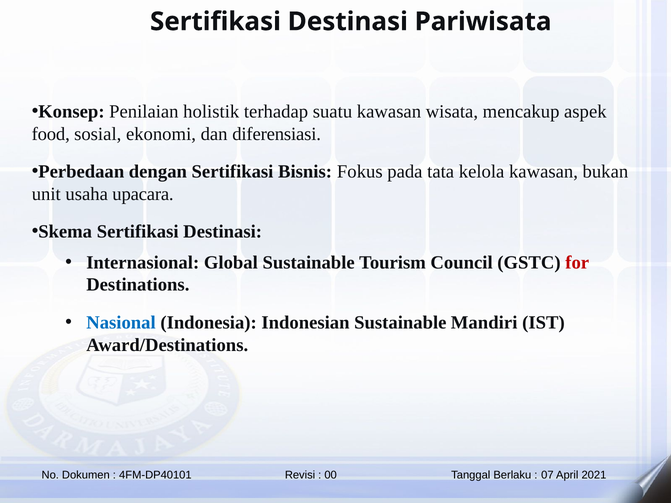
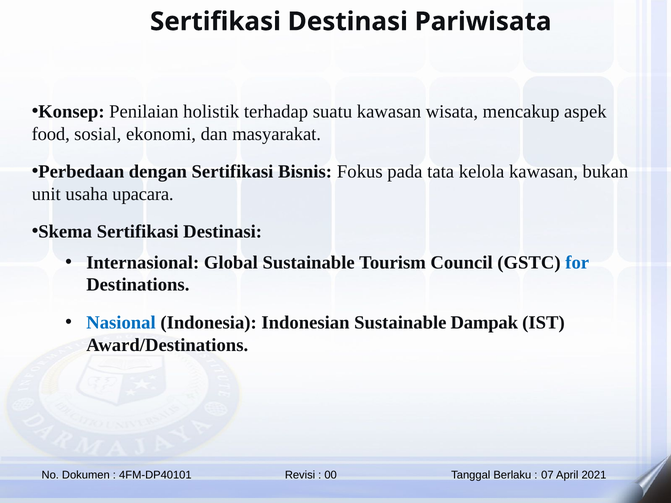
diferensiasi: diferensiasi -> masyarakat
for colour: red -> blue
Mandiri: Mandiri -> Dampak
